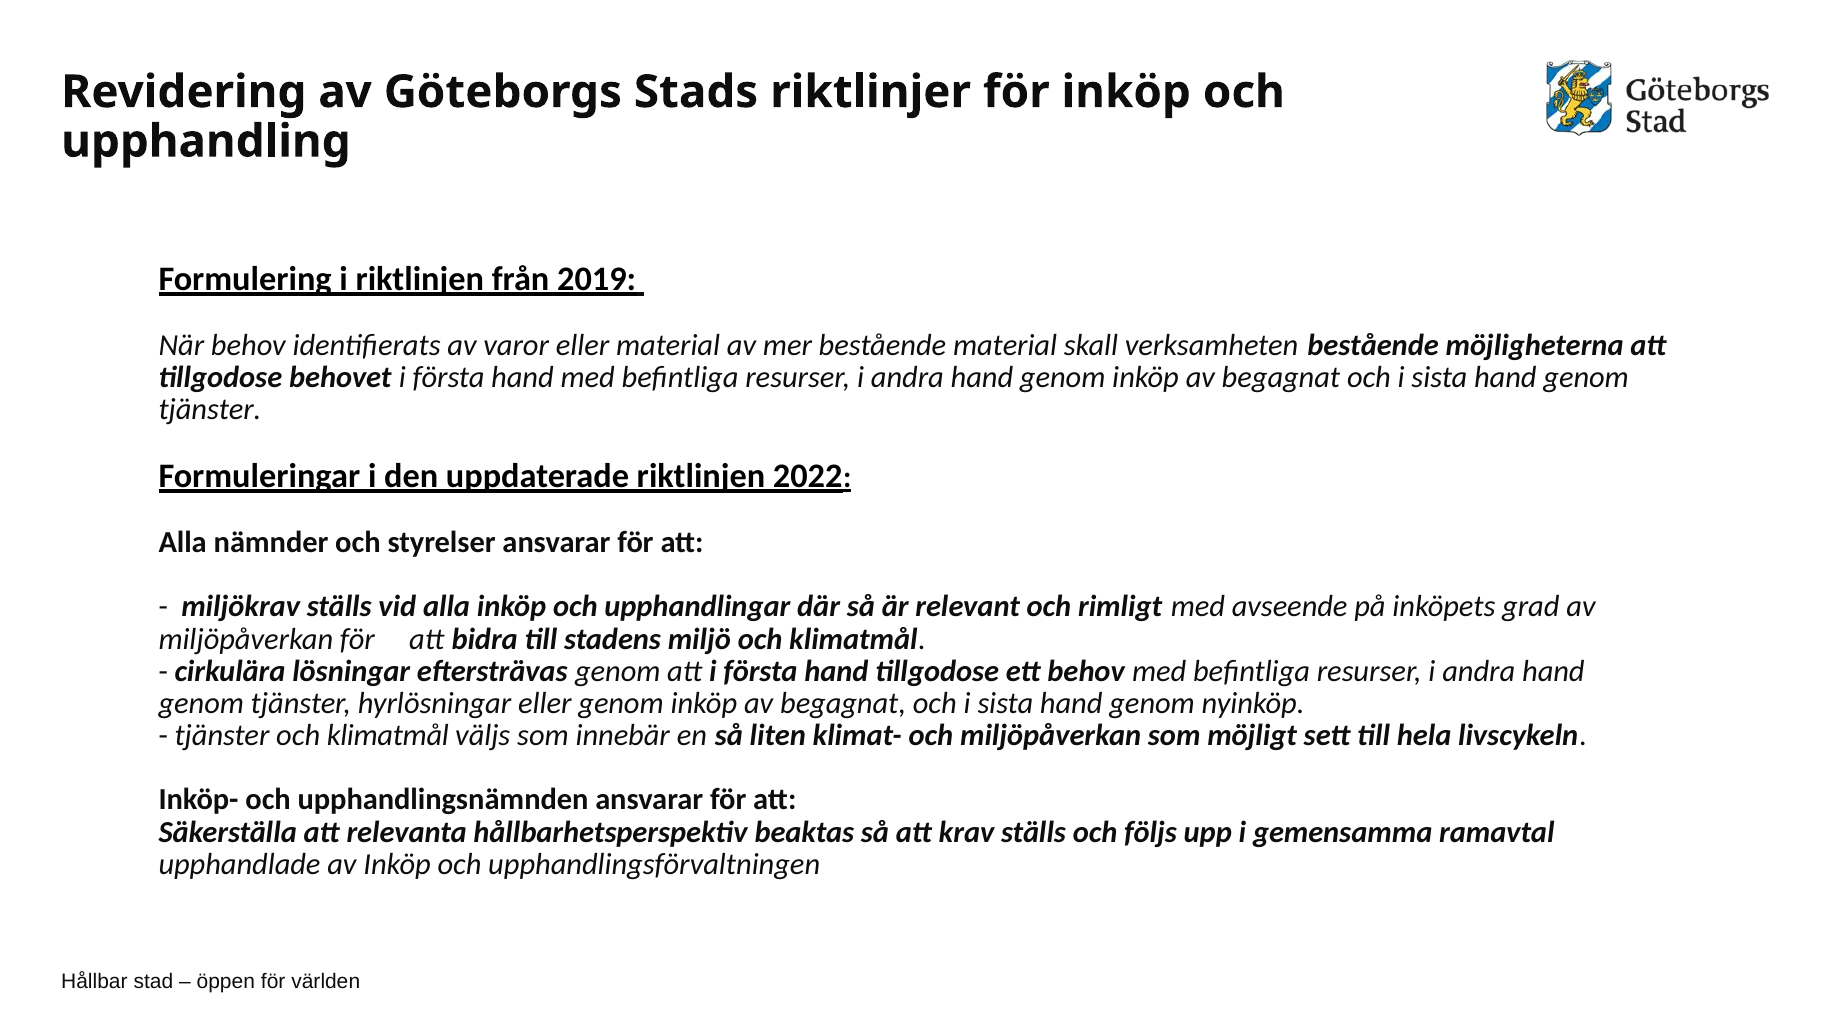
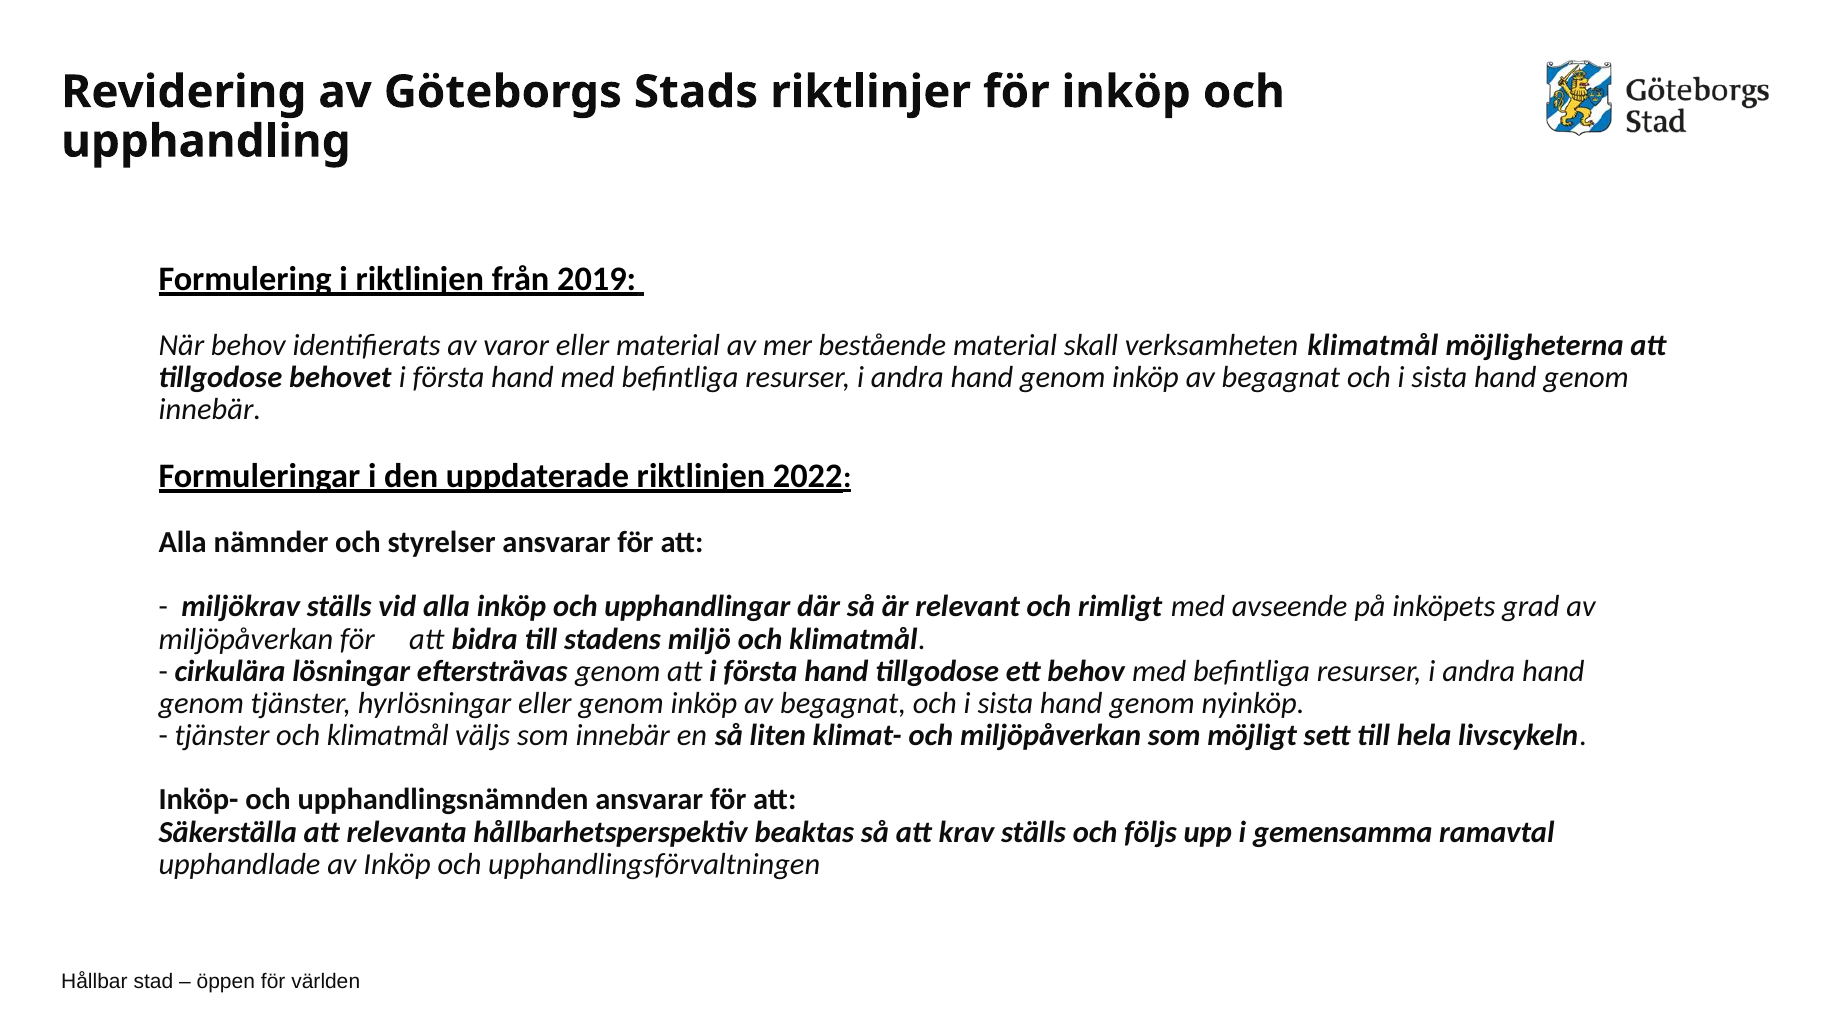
verksamheten bestående: bestående -> klimatmål
tjänster at (210, 410): tjänster -> innebär
